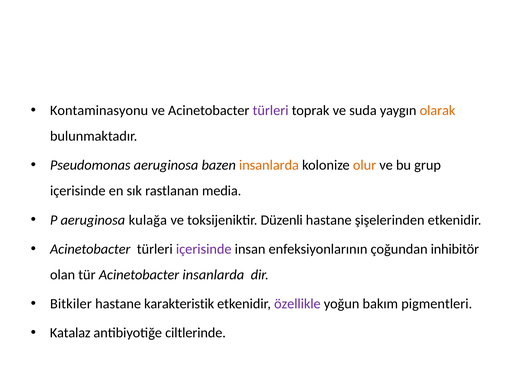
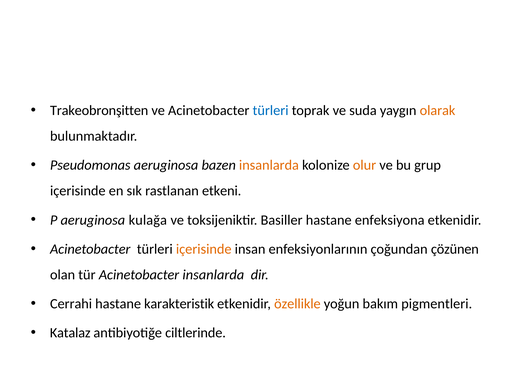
Kontaminasyonu: Kontaminasyonu -> Trakeobronşitten
türleri at (271, 110) colour: purple -> blue
media: media -> etkeni
Düzenli: Düzenli -> Basiller
şişelerinden: şişelerinden -> enfeksiyona
içerisinde at (204, 249) colour: purple -> orange
inhibitör: inhibitör -> çözünen
Bitkiler: Bitkiler -> Cerrahi
özellikle colour: purple -> orange
